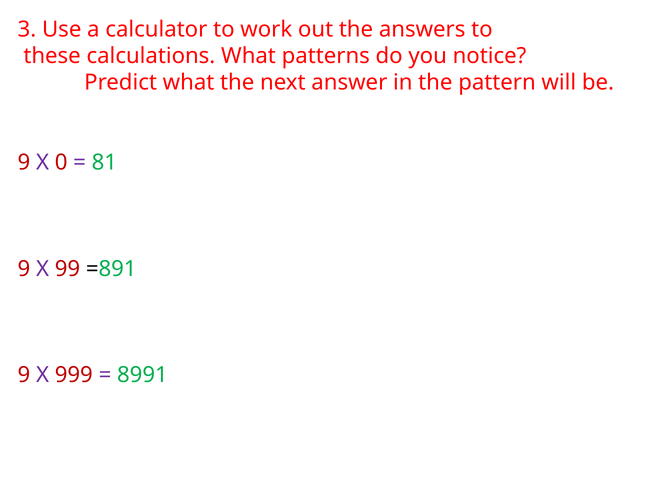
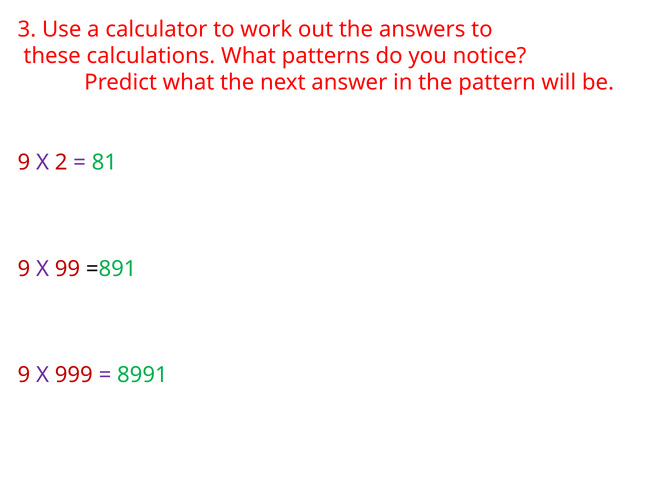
0: 0 -> 2
